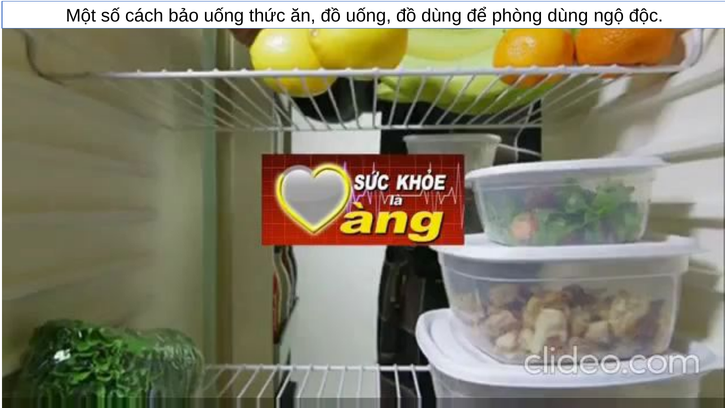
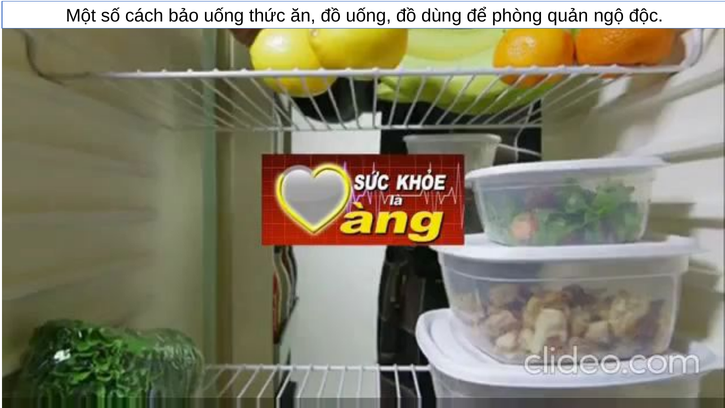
phòng dùng: dùng -> quản
